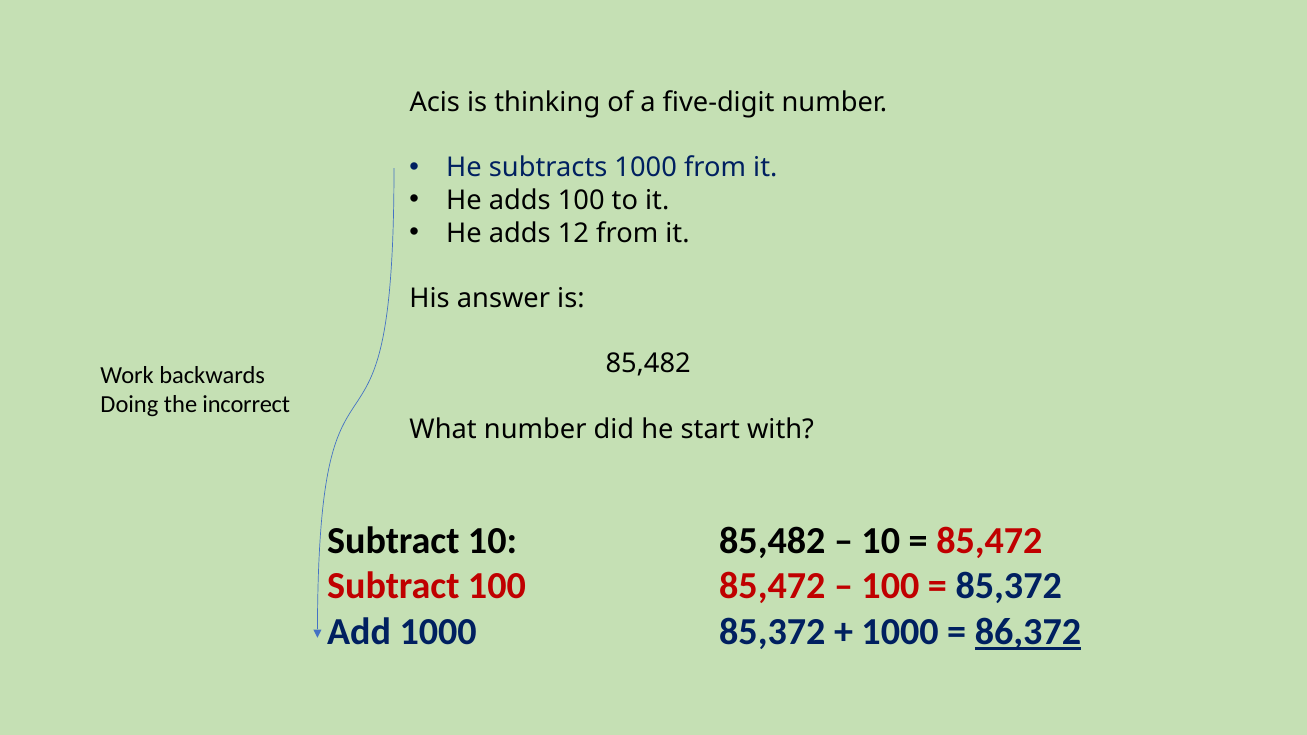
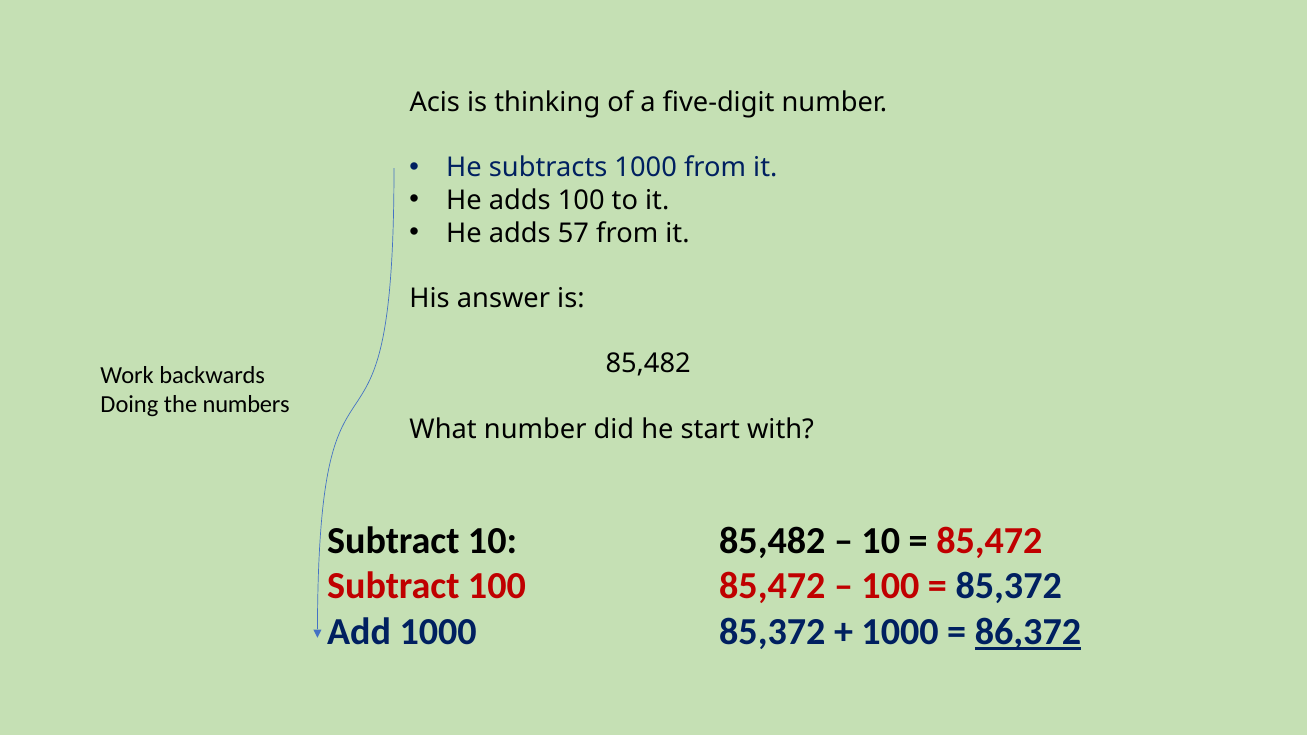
12: 12 -> 57
incorrect: incorrect -> numbers
